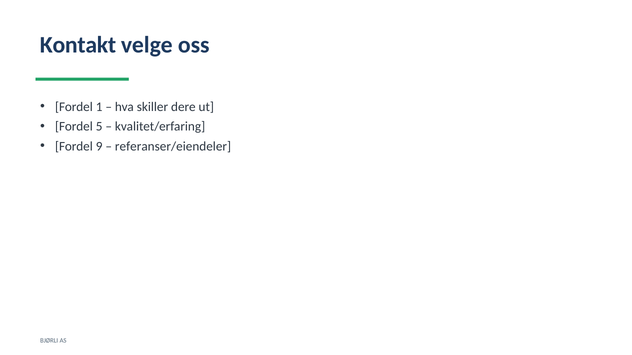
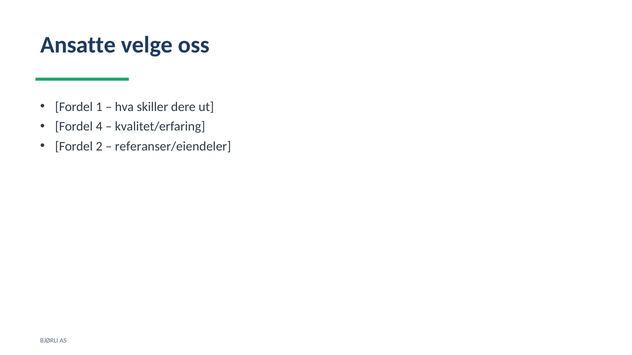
Kontakt: Kontakt -> Ansatte
5: 5 -> 4
9: 9 -> 2
